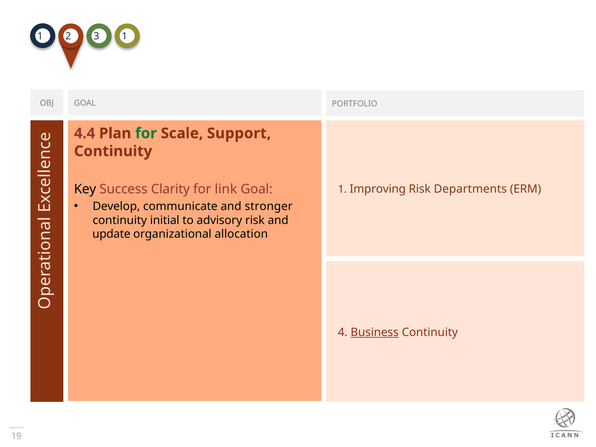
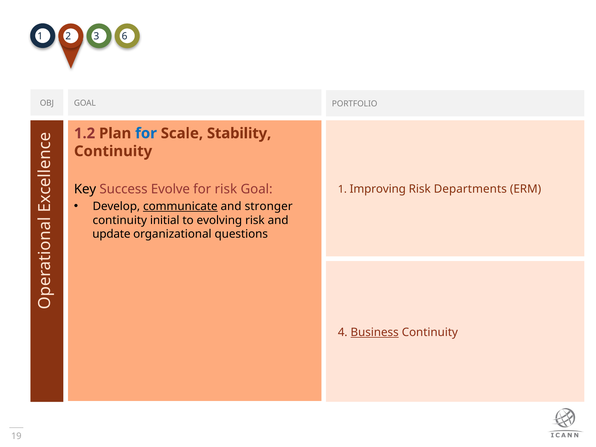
3 1: 1 -> 6
4.4: 4.4 -> 1.2
for at (146, 133) colour: green -> blue
Support: Support -> Stability
Clarity: Clarity -> Evolve
for link: link -> risk
communicate underline: none -> present
advisory: advisory -> evolving
allocation: allocation -> questions
